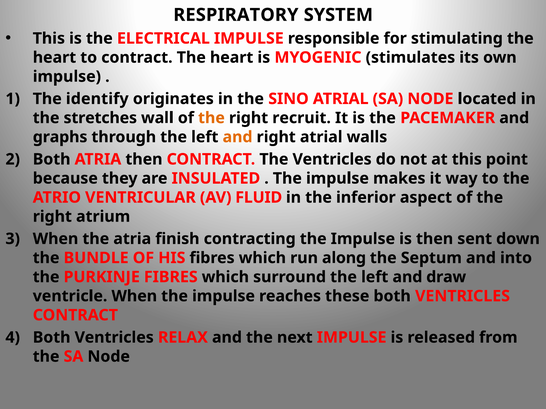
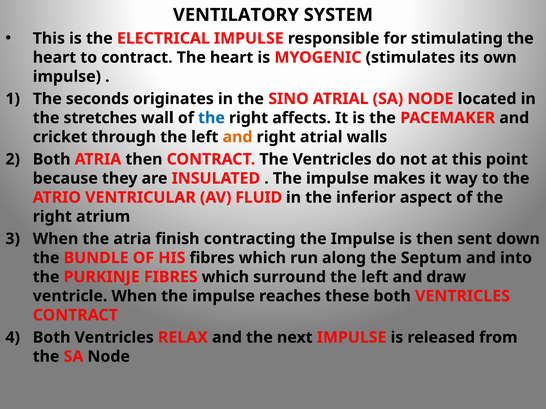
RESPIRATORY: RESPIRATORY -> VENTILATORY
identify: identify -> seconds
the at (211, 118) colour: orange -> blue
recruit: recruit -> affects
graphs: graphs -> cricket
